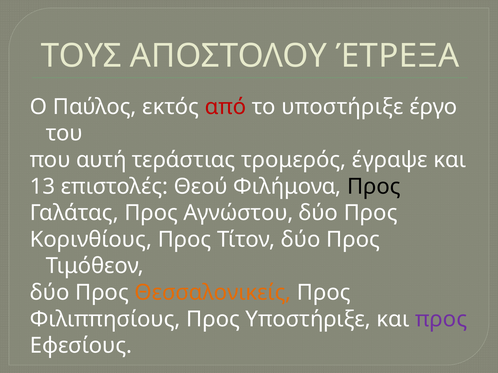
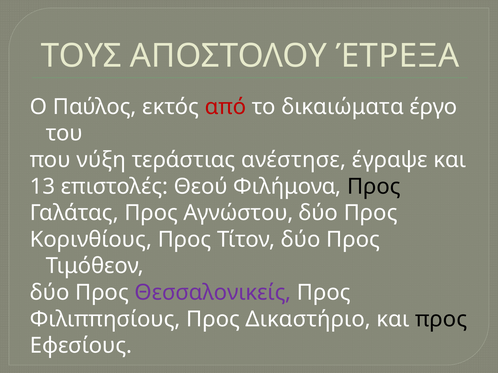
το υποστήριξε: υποστήριξε -> δικαιώματα
αυτή: αυτή -> νύξη
τρομερός: τρομερός -> ανέστησε
Θεσσαλονικείς colour: orange -> purple
Προς Υποστήριξε: Υποστήριξε -> Δικαστήριο
προς at (441, 319) colour: purple -> black
